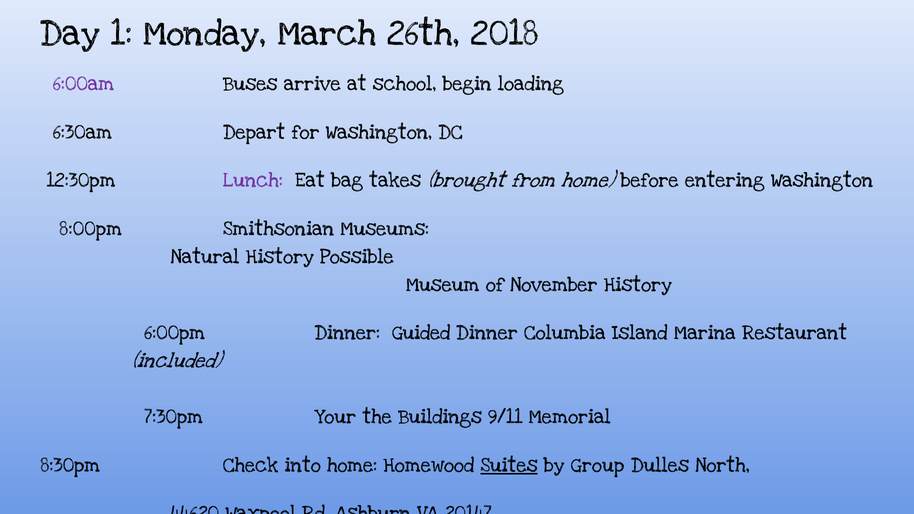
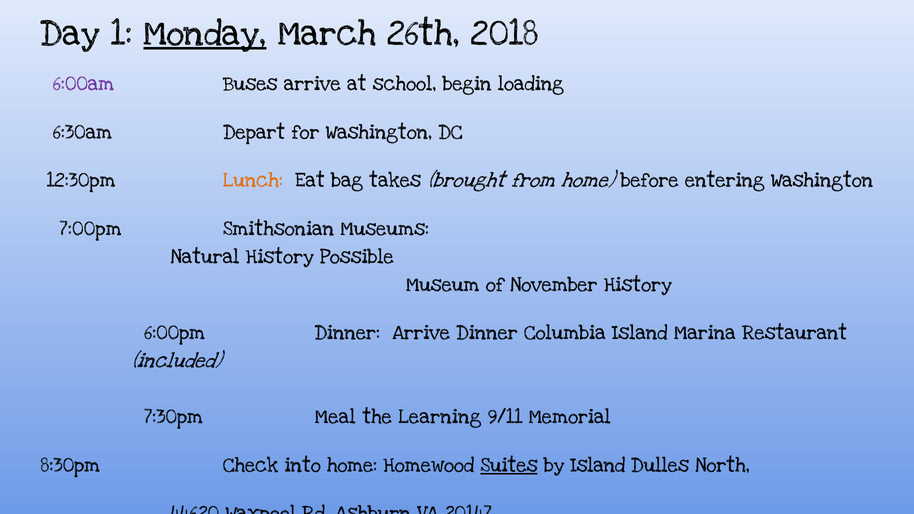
Monday underline: none -> present
Lunch colour: purple -> orange
8:00pm: 8:00pm -> 7:00pm
Dinner Guided: Guided -> Arrive
Your: Your -> Meal
Buildings: Buildings -> Learning
by Group: Group -> Island
